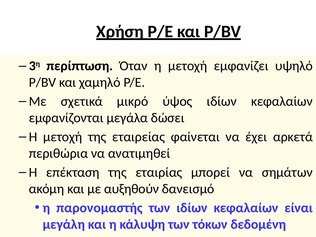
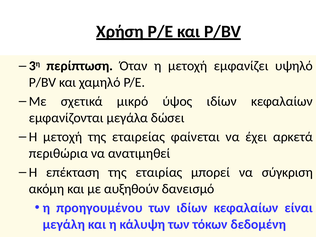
σημάτων: σημάτων -> σύγκριση
παρονομαστής: παρονομαστής -> προηγουμένου
